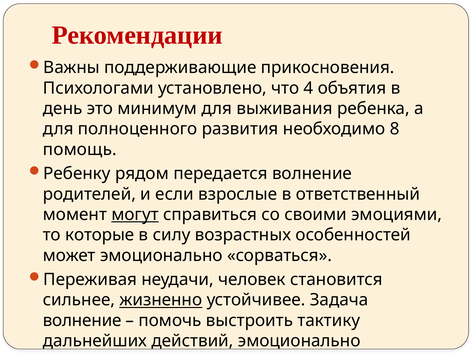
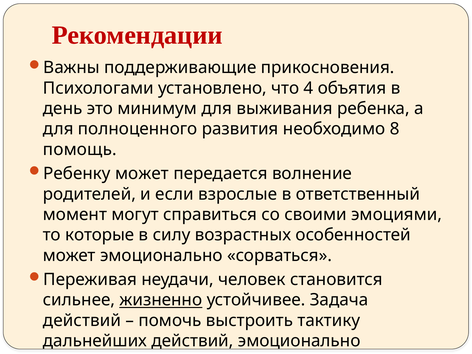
Ребенку рядом: рядом -> может
могут underline: present -> none
волнение at (82, 320): волнение -> действий
